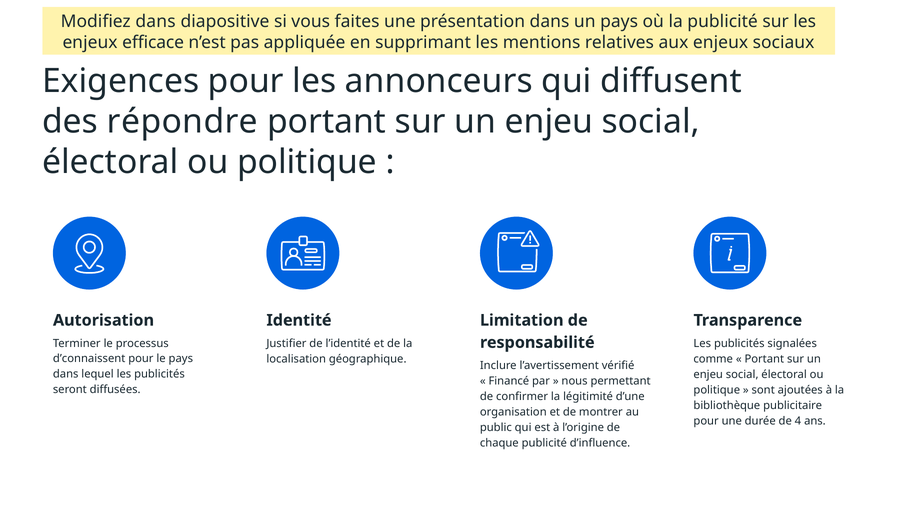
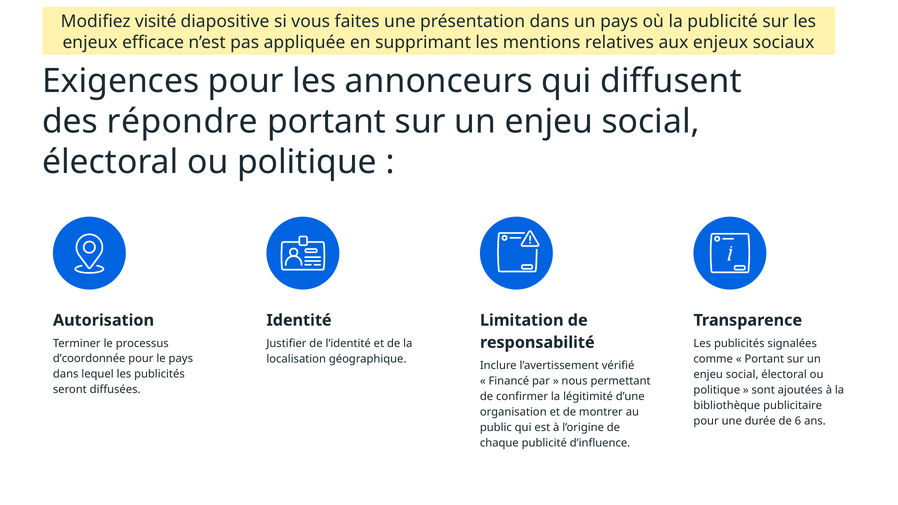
Modifiez dans: dans -> visité
d’connaissent: d’connaissent -> d’coordonnée
4: 4 -> 6
